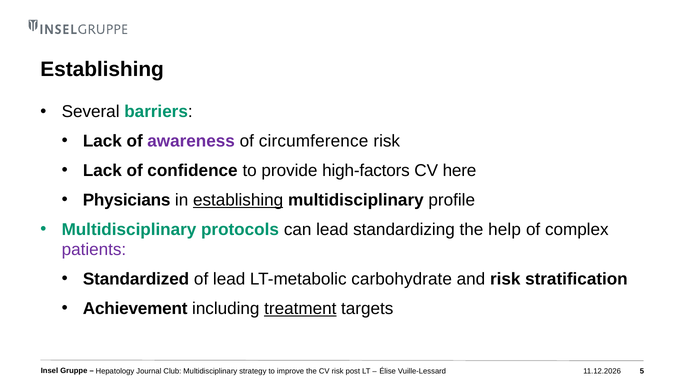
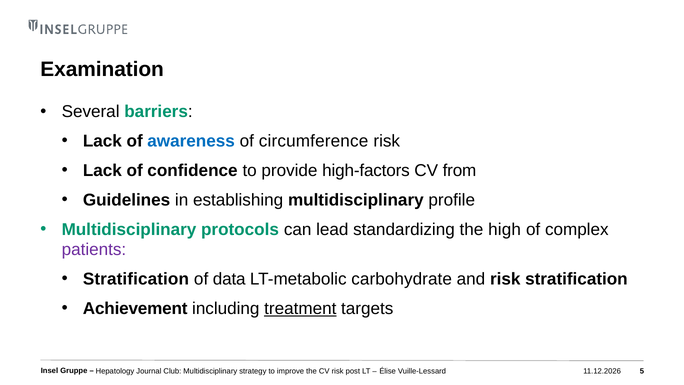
Establishing at (102, 69): Establishing -> Examination
awareness colour: purple -> blue
here: here -> from
Physicians: Physicians -> Guidelines
establishing at (238, 200) underline: present -> none
help: help -> high
Standardized at (136, 279): Standardized -> Stratification
of lead: lead -> data
